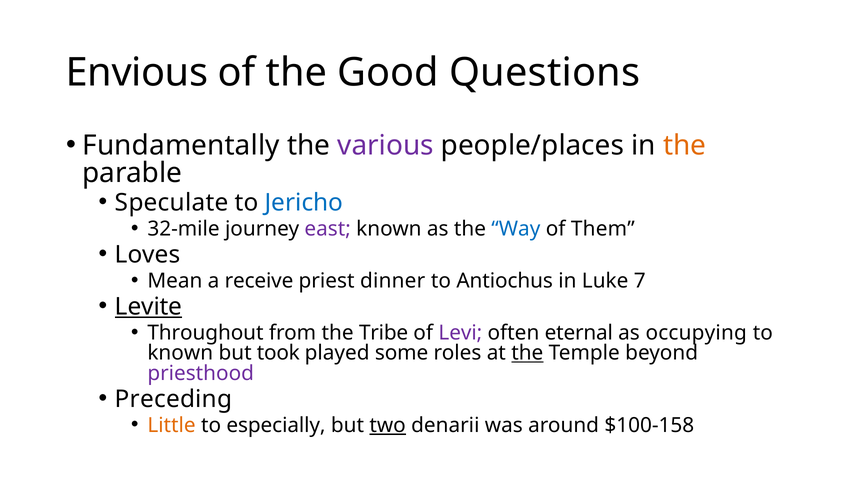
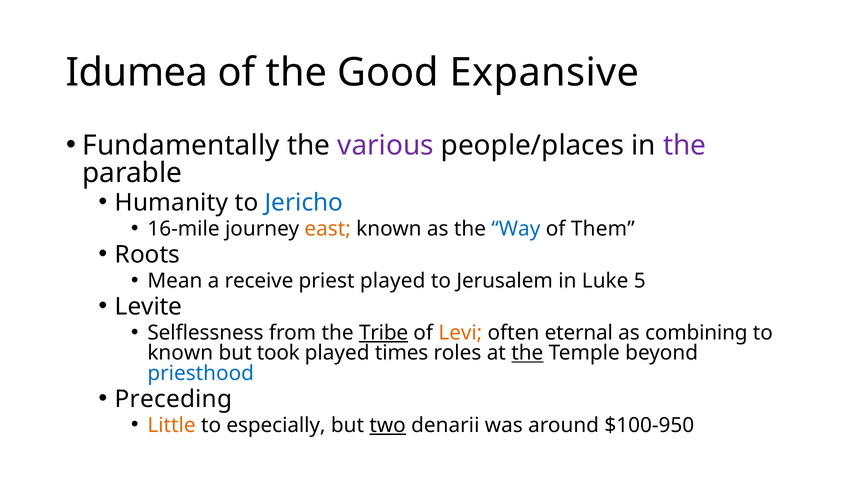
Envious: Envious -> Idumea
Questions: Questions -> Expansive
the at (685, 146) colour: orange -> purple
Speculate: Speculate -> Humanity
32-mile: 32-mile -> 16-mile
east colour: purple -> orange
Loves: Loves -> Roots
priest dinner: dinner -> played
Antiochus: Antiochus -> Jerusalem
7: 7 -> 5
Levite underline: present -> none
Throughout: Throughout -> Selflessness
Tribe underline: none -> present
Levi colour: purple -> orange
occupying: occupying -> combining
some: some -> times
priesthood colour: purple -> blue
$100-158: $100-158 -> $100-950
